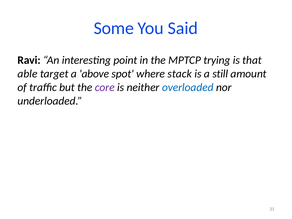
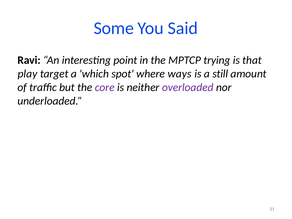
able: able -> play
above: above -> which
stack: stack -> ways
overloaded colour: blue -> purple
